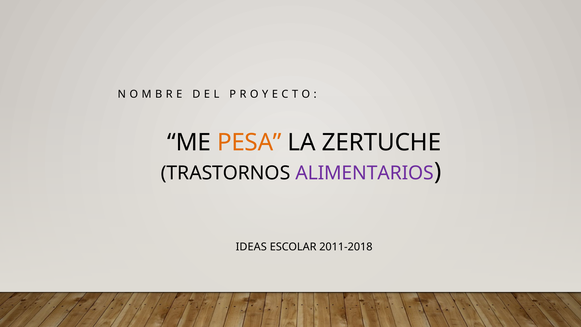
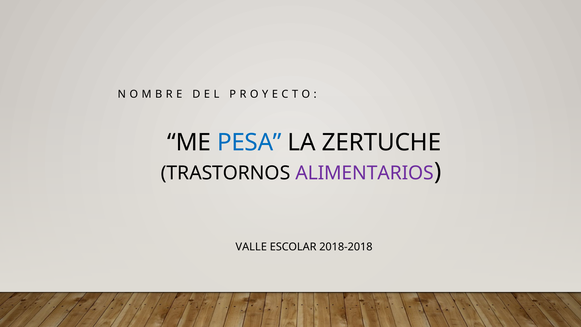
PESA colour: orange -> blue
IDEAS: IDEAS -> VALLE
2011-2018: 2011-2018 -> 2018-2018
